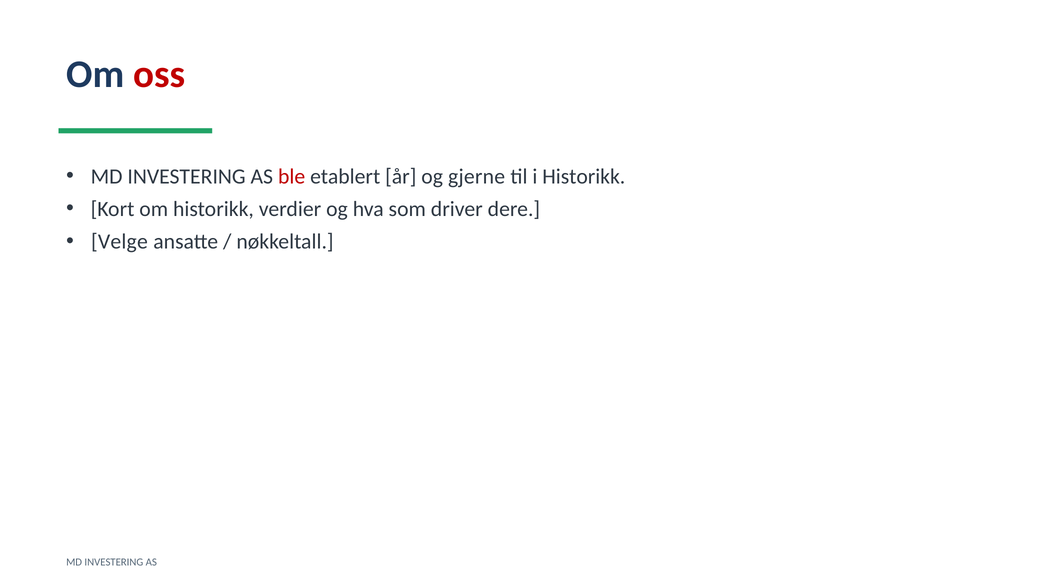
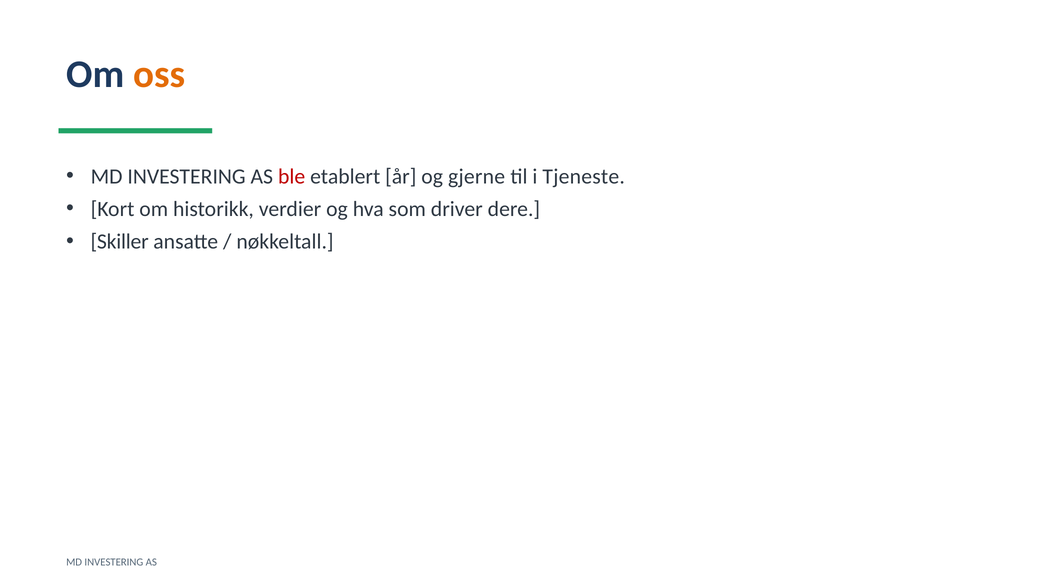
oss colour: red -> orange
i Historikk: Historikk -> Tjeneste
Velge: Velge -> Skiller
